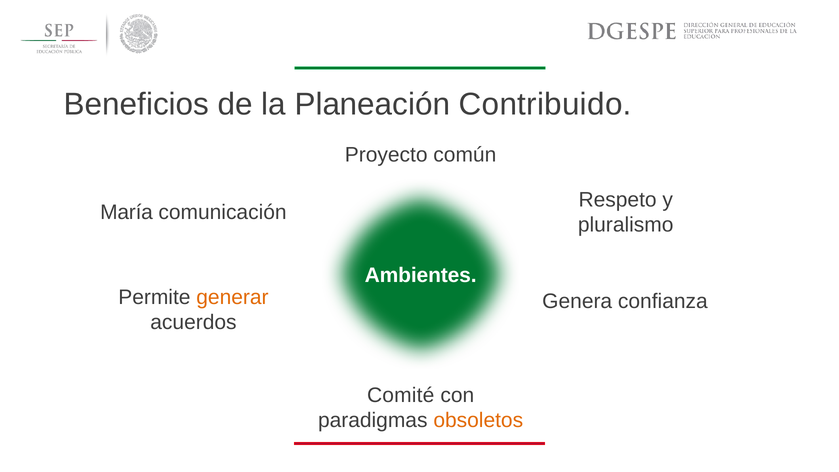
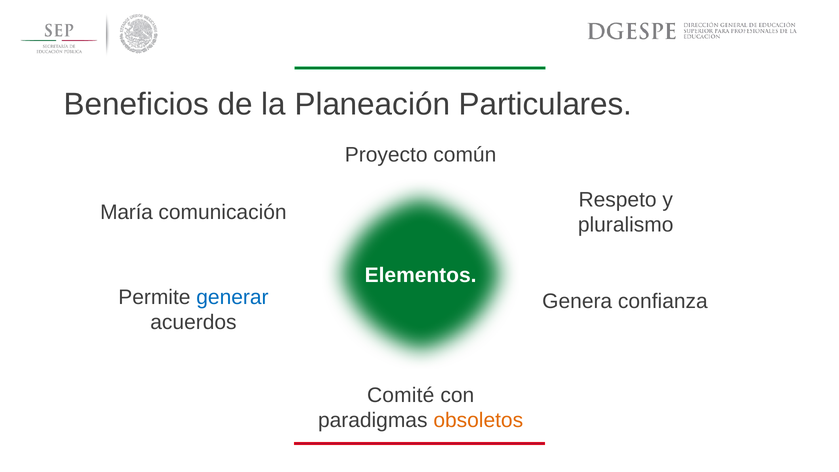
Contribuido: Contribuido -> Particulares
Ambientes: Ambientes -> Elementos
generar colour: orange -> blue
